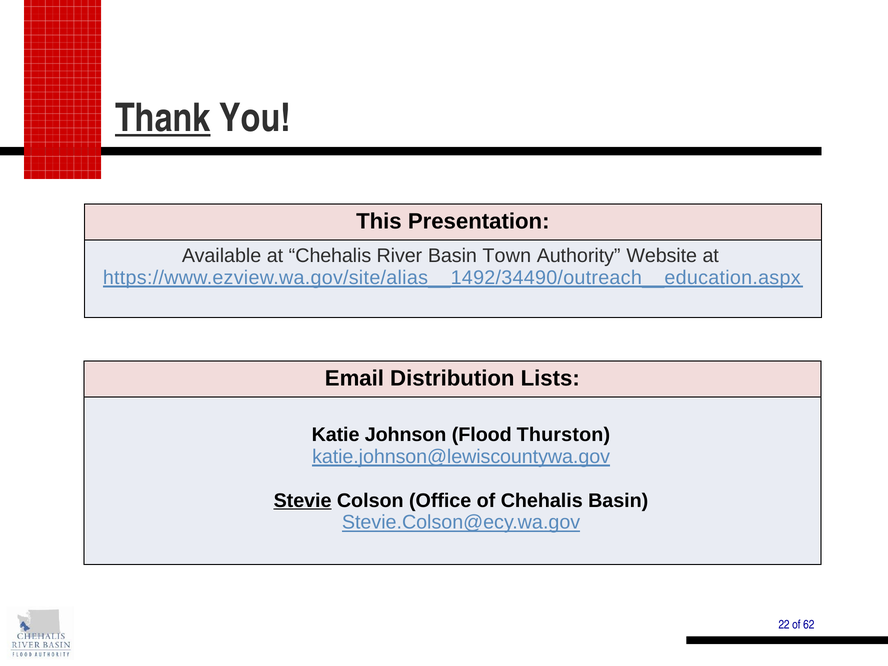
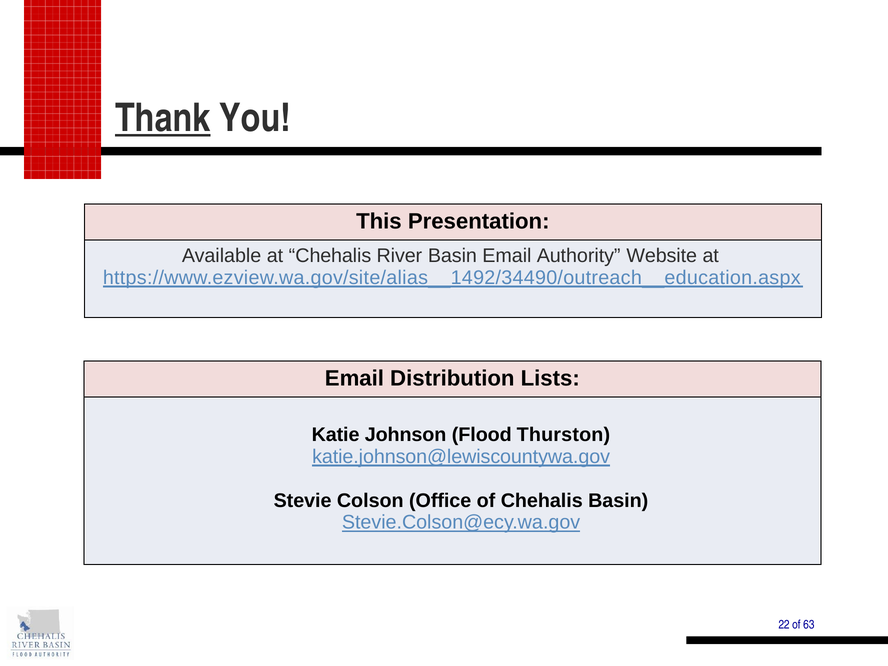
Basin Town: Town -> Email
Stevie underline: present -> none
62: 62 -> 63
